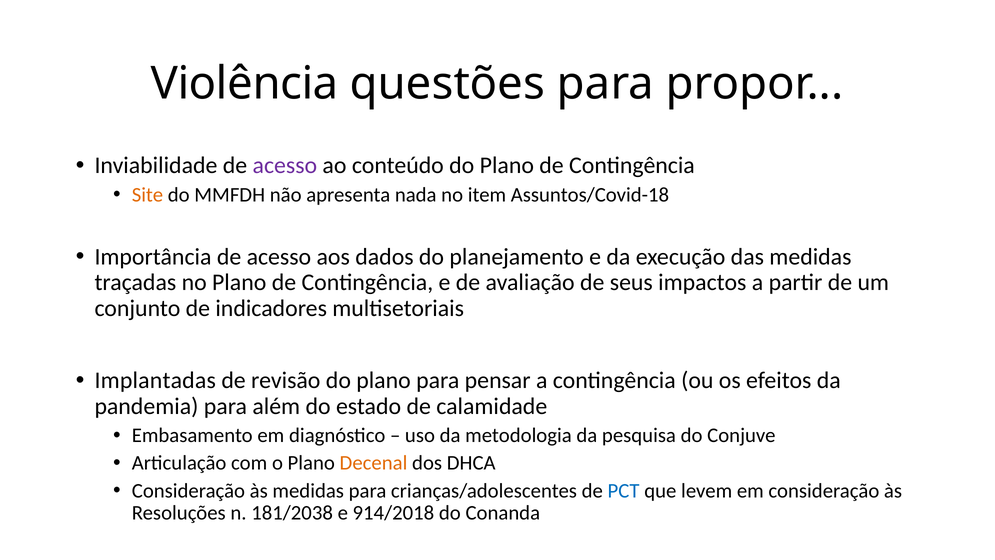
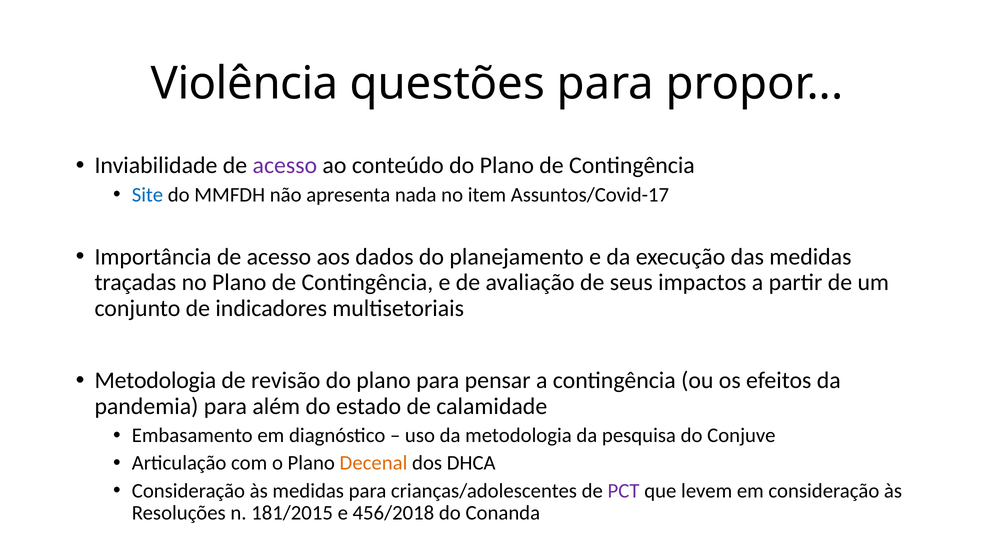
Site colour: orange -> blue
Assuntos/Covid-18: Assuntos/Covid-18 -> Assuntos/Covid-17
Implantadas at (155, 380): Implantadas -> Metodologia
PCT colour: blue -> purple
181/2038: 181/2038 -> 181/2015
914/2018: 914/2018 -> 456/2018
